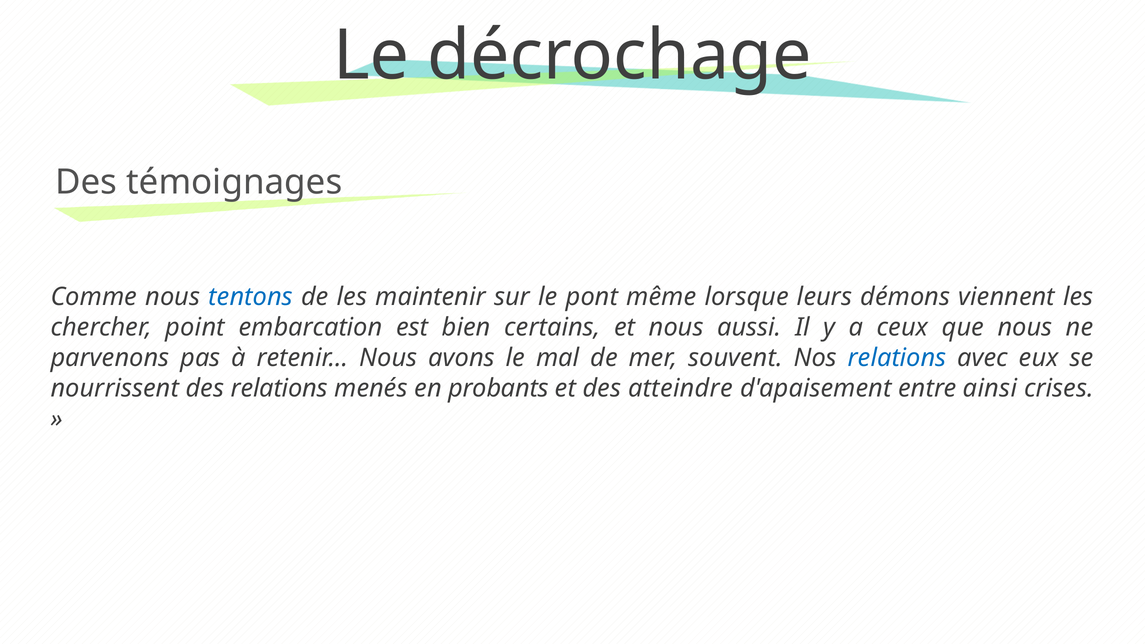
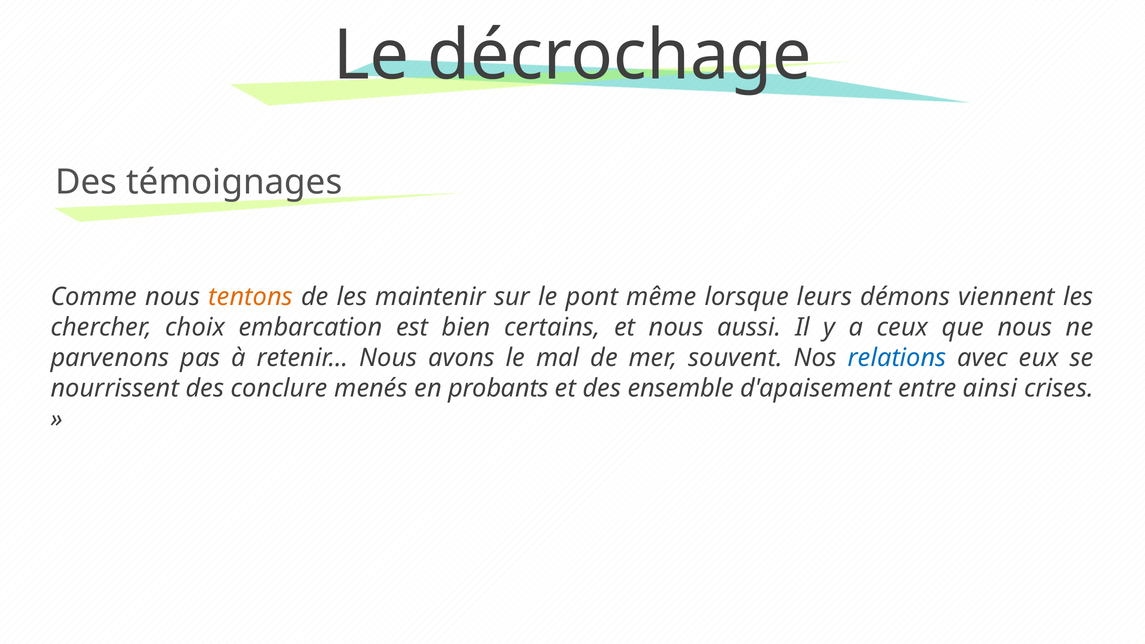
tentons colour: blue -> orange
point: point -> choix
des relations: relations -> conclure
atteindre: atteindre -> ensemble
